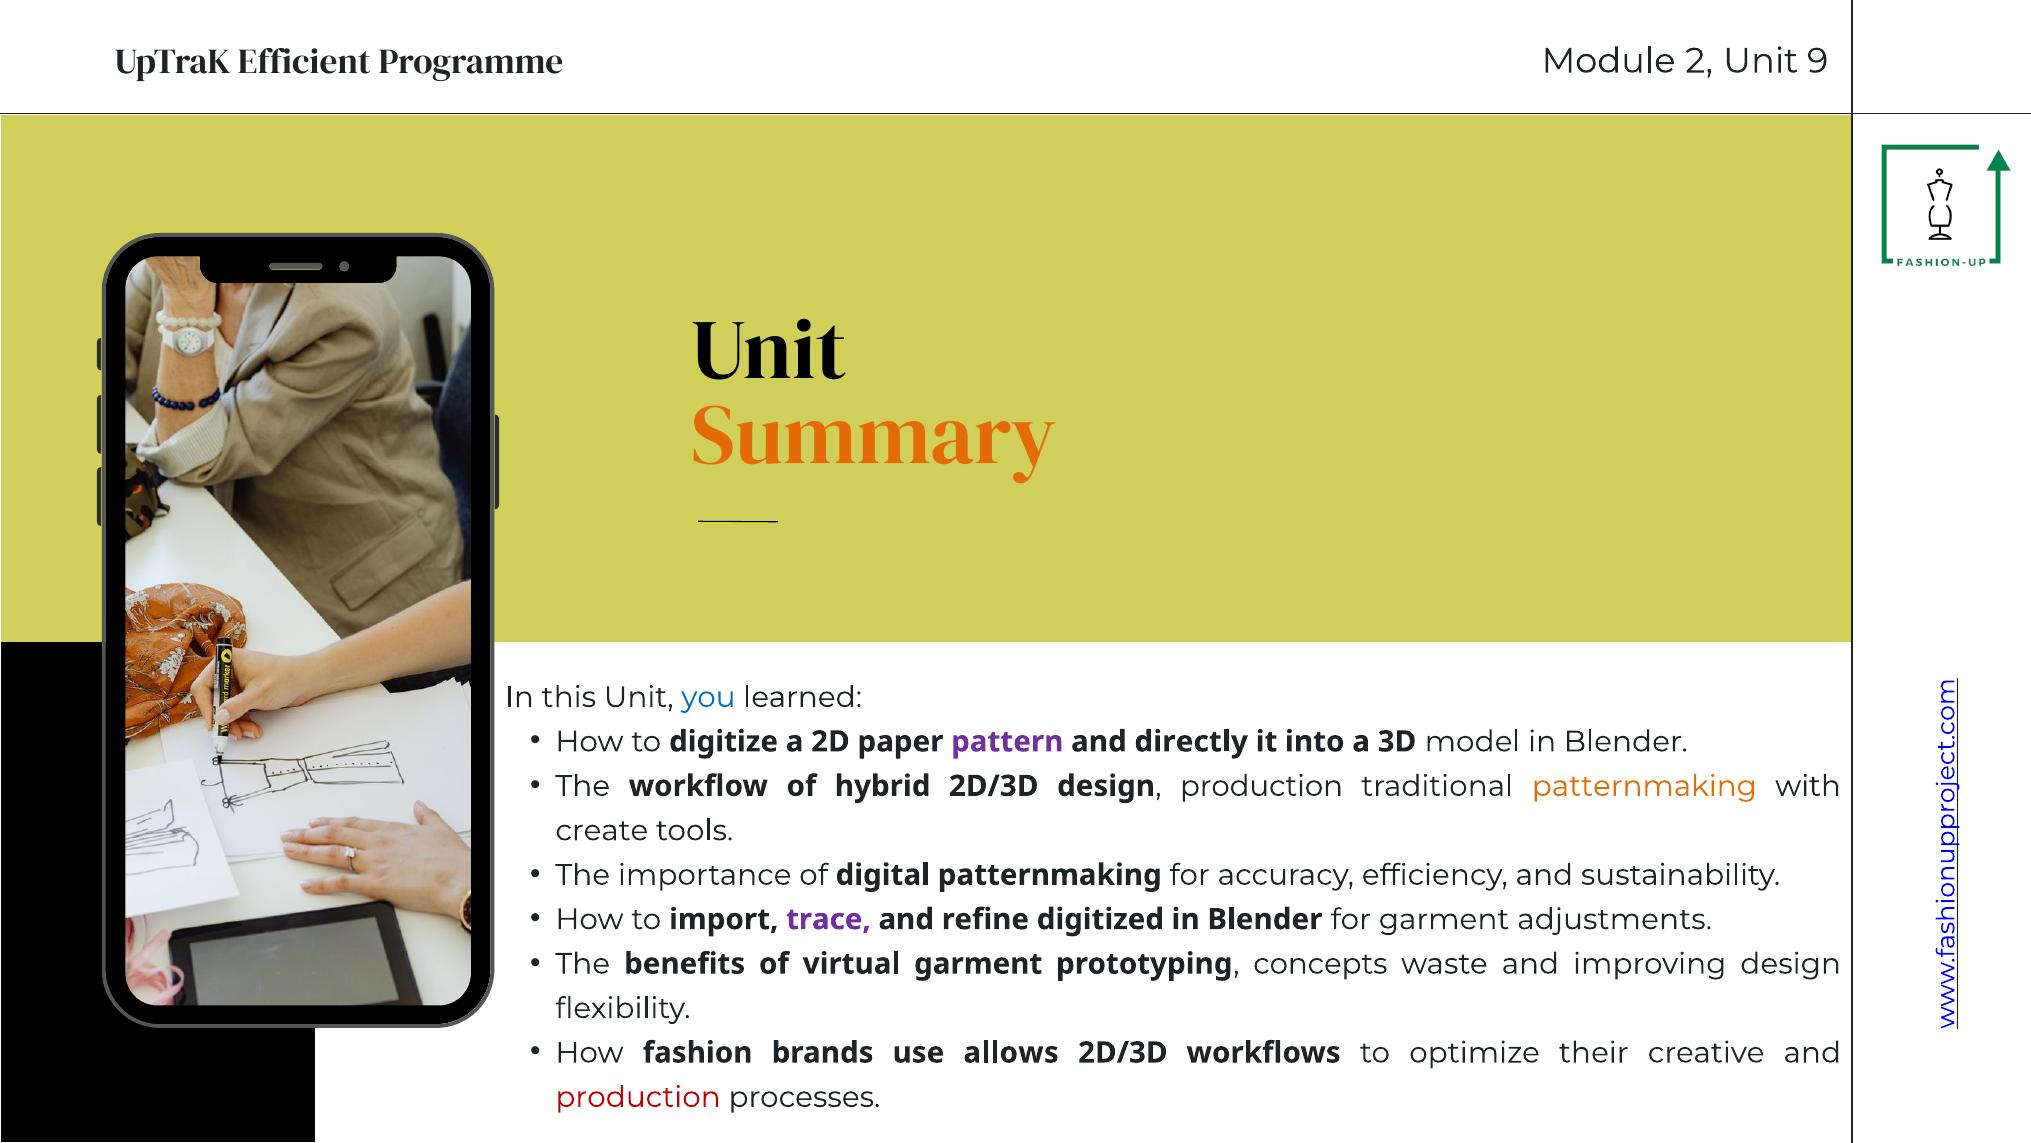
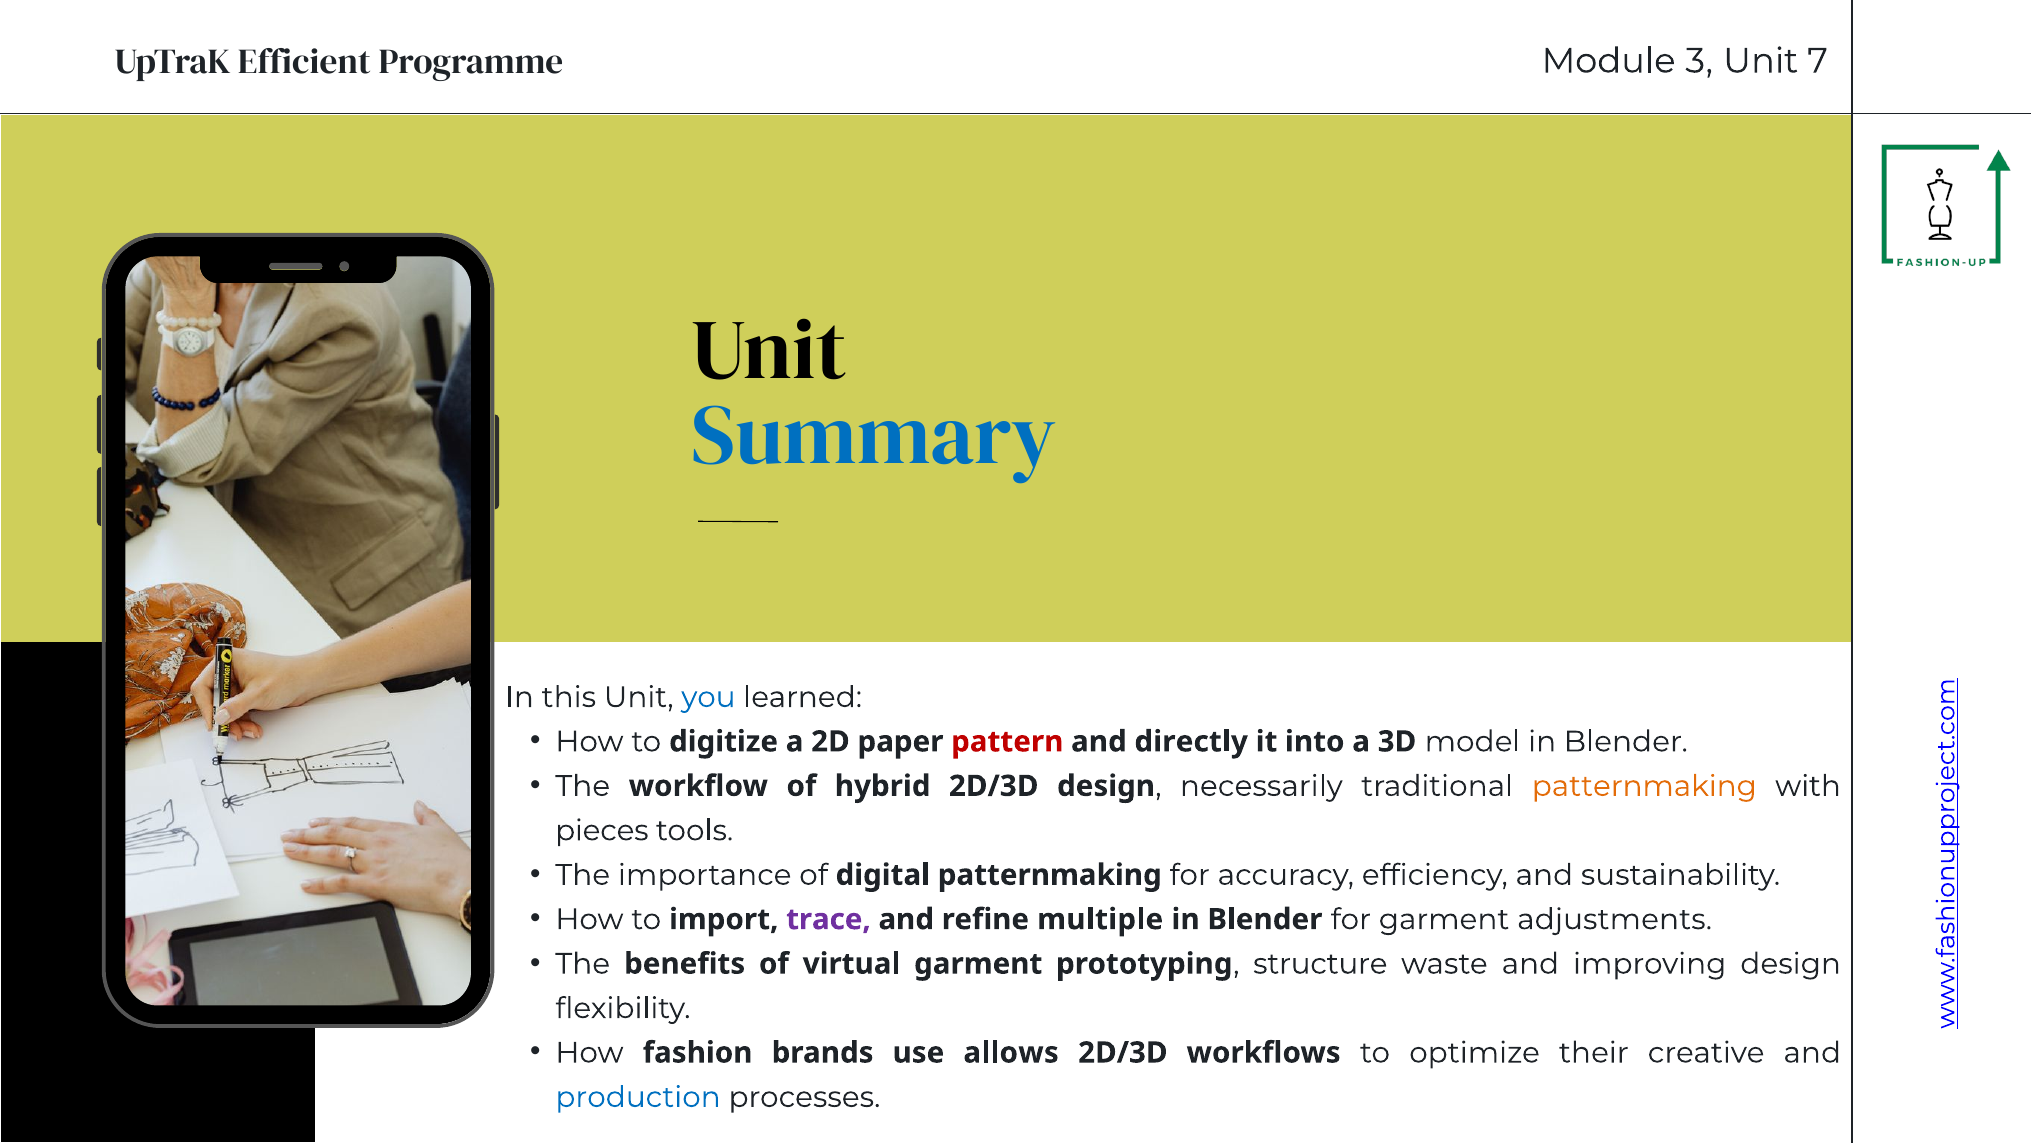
2: 2 -> 3
9: 9 -> 7
Summary colour: orange -> blue
pattern colour: purple -> red
design production: production -> necessarily
create: create -> pieces
digitized: digitized -> multiple
concepts: concepts -> structure
production at (638, 1097) colour: red -> blue
